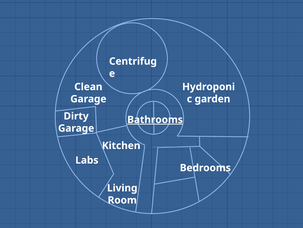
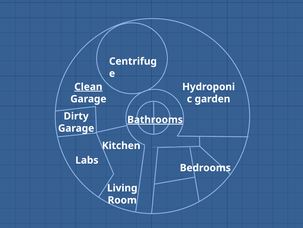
Clean underline: none -> present
